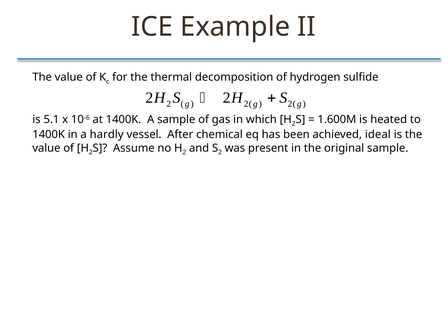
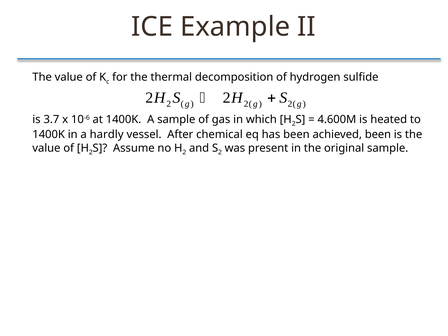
5.1: 5.1 -> 3.7
1.600M: 1.600M -> 4.600M
achieved ideal: ideal -> been
